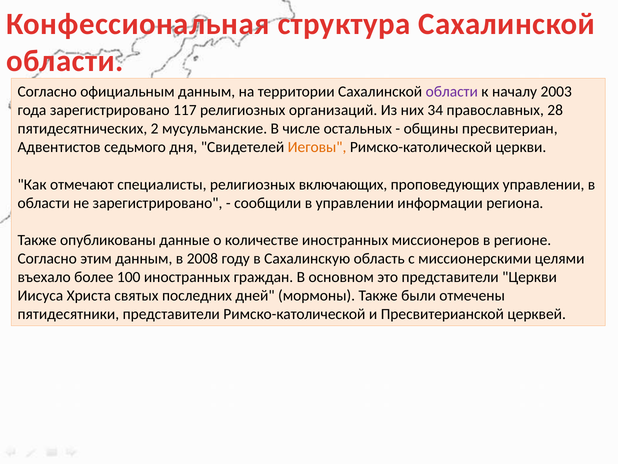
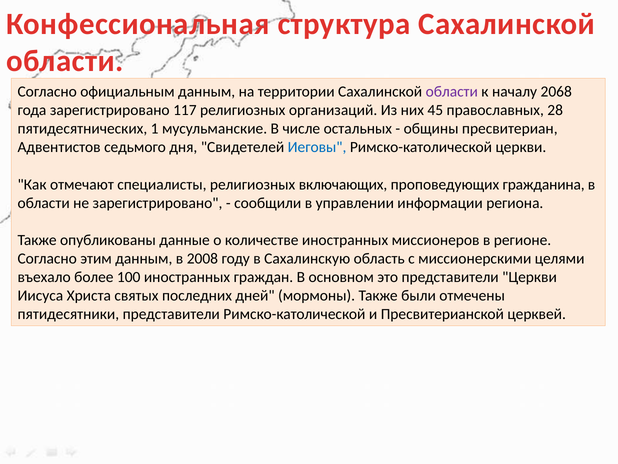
2003: 2003 -> 2068
34: 34 -> 45
2: 2 -> 1
Иеговы colour: orange -> blue
проповедующих управлении: управлении -> гражданина
